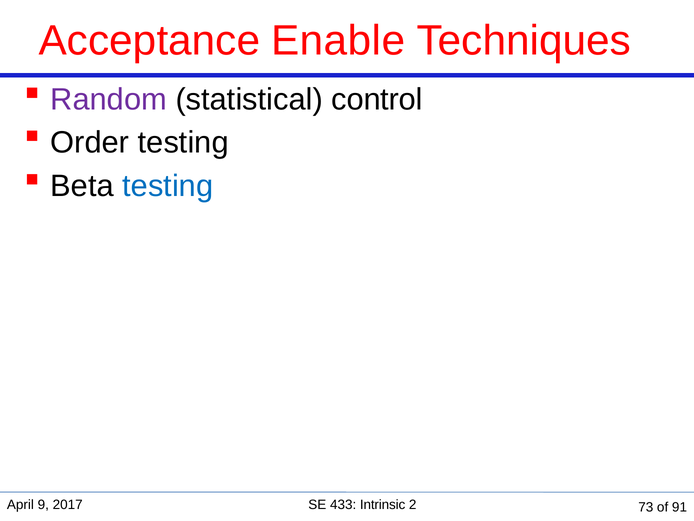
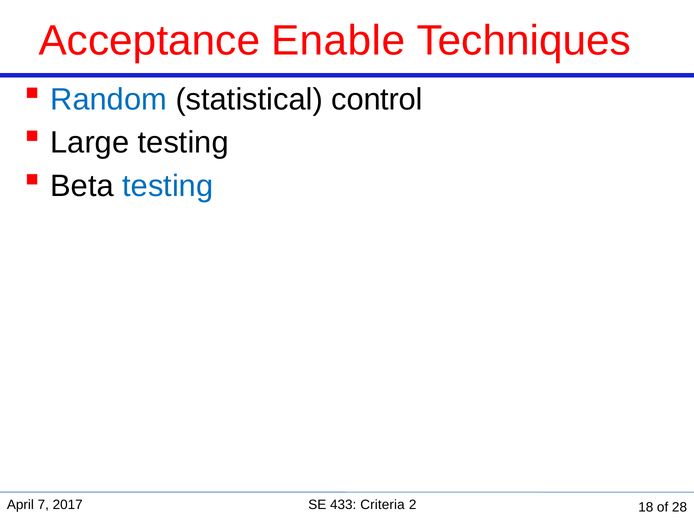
Random colour: purple -> blue
Order: Order -> Large
9: 9 -> 7
Intrinsic: Intrinsic -> Criteria
73: 73 -> 18
91: 91 -> 28
